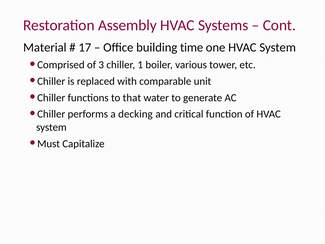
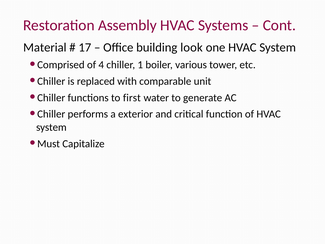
time: time -> look
3: 3 -> 4
that: that -> first
decking: decking -> exterior
